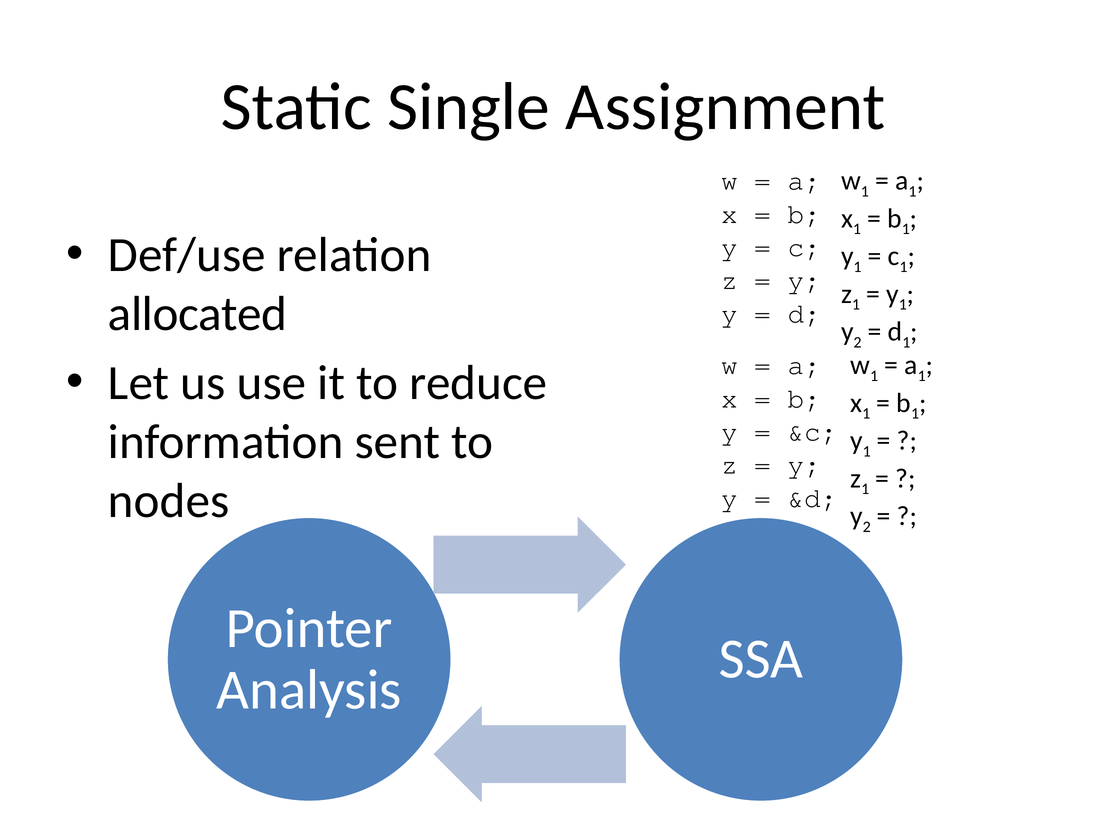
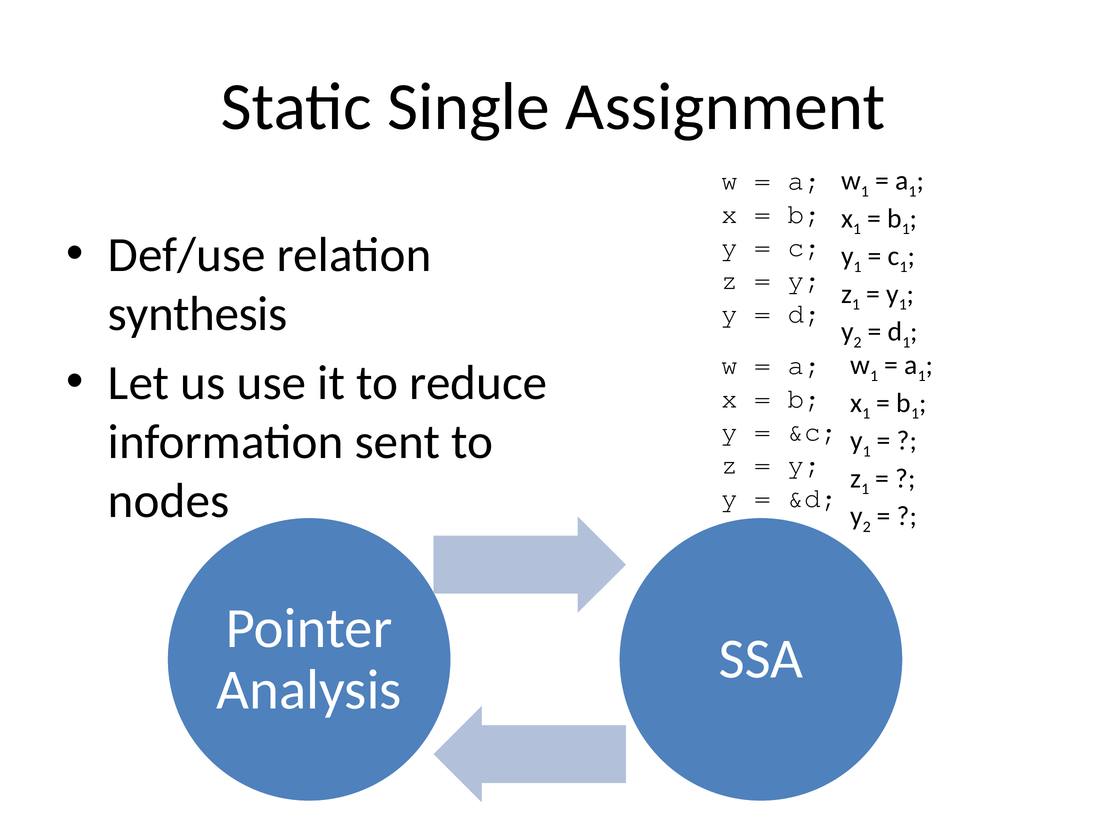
allocated: allocated -> synthesis
